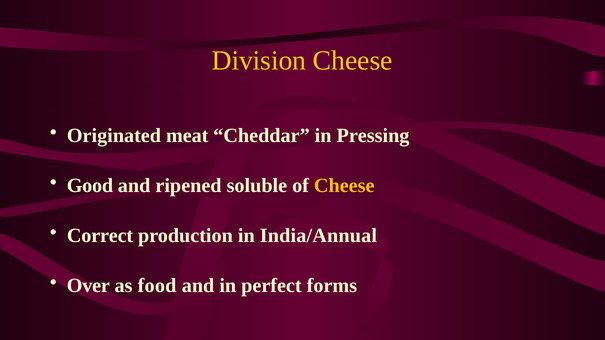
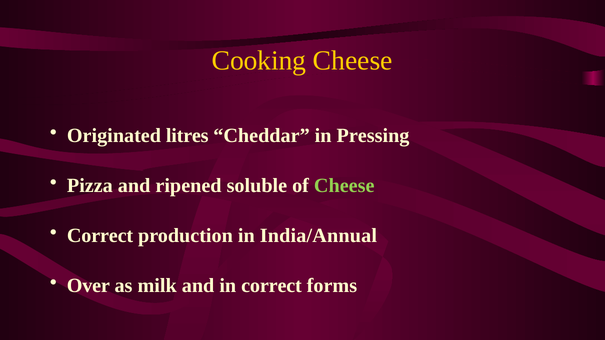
Division: Division -> Cooking
meat: meat -> litres
Good: Good -> Pizza
Cheese at (344, 186) colour: yellow -> light green
food: food -> milk
in perfect: perfect -> correct
